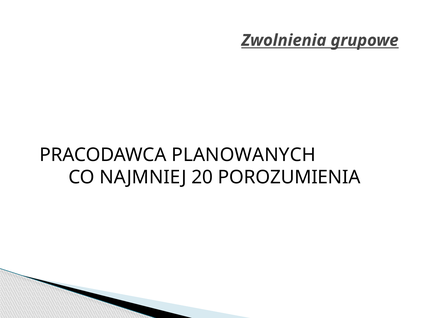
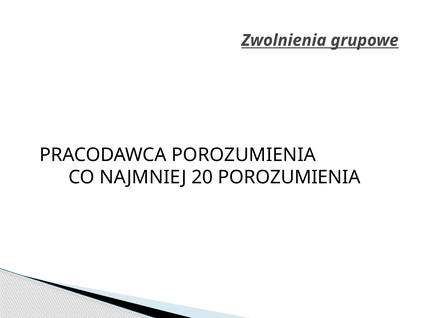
PRACODAWCA PLANOWANYCH: PLANOWANYCH -> POROZUMIENIA
